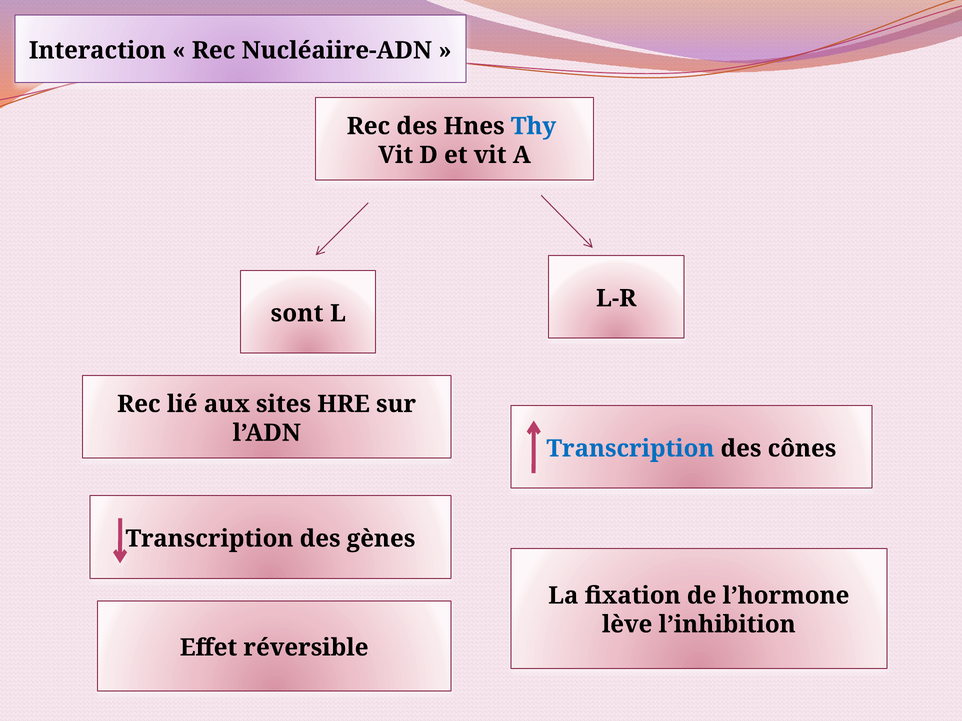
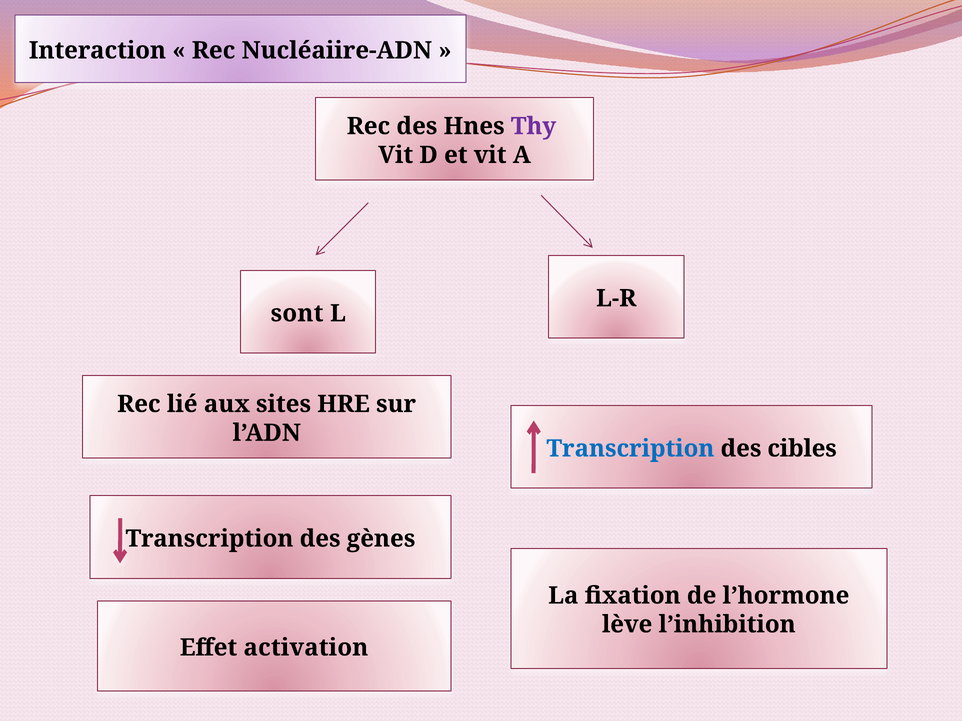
Thy colour: blue -> purple
cônes: cônes -> cibles
réversible: réversible -> activation
